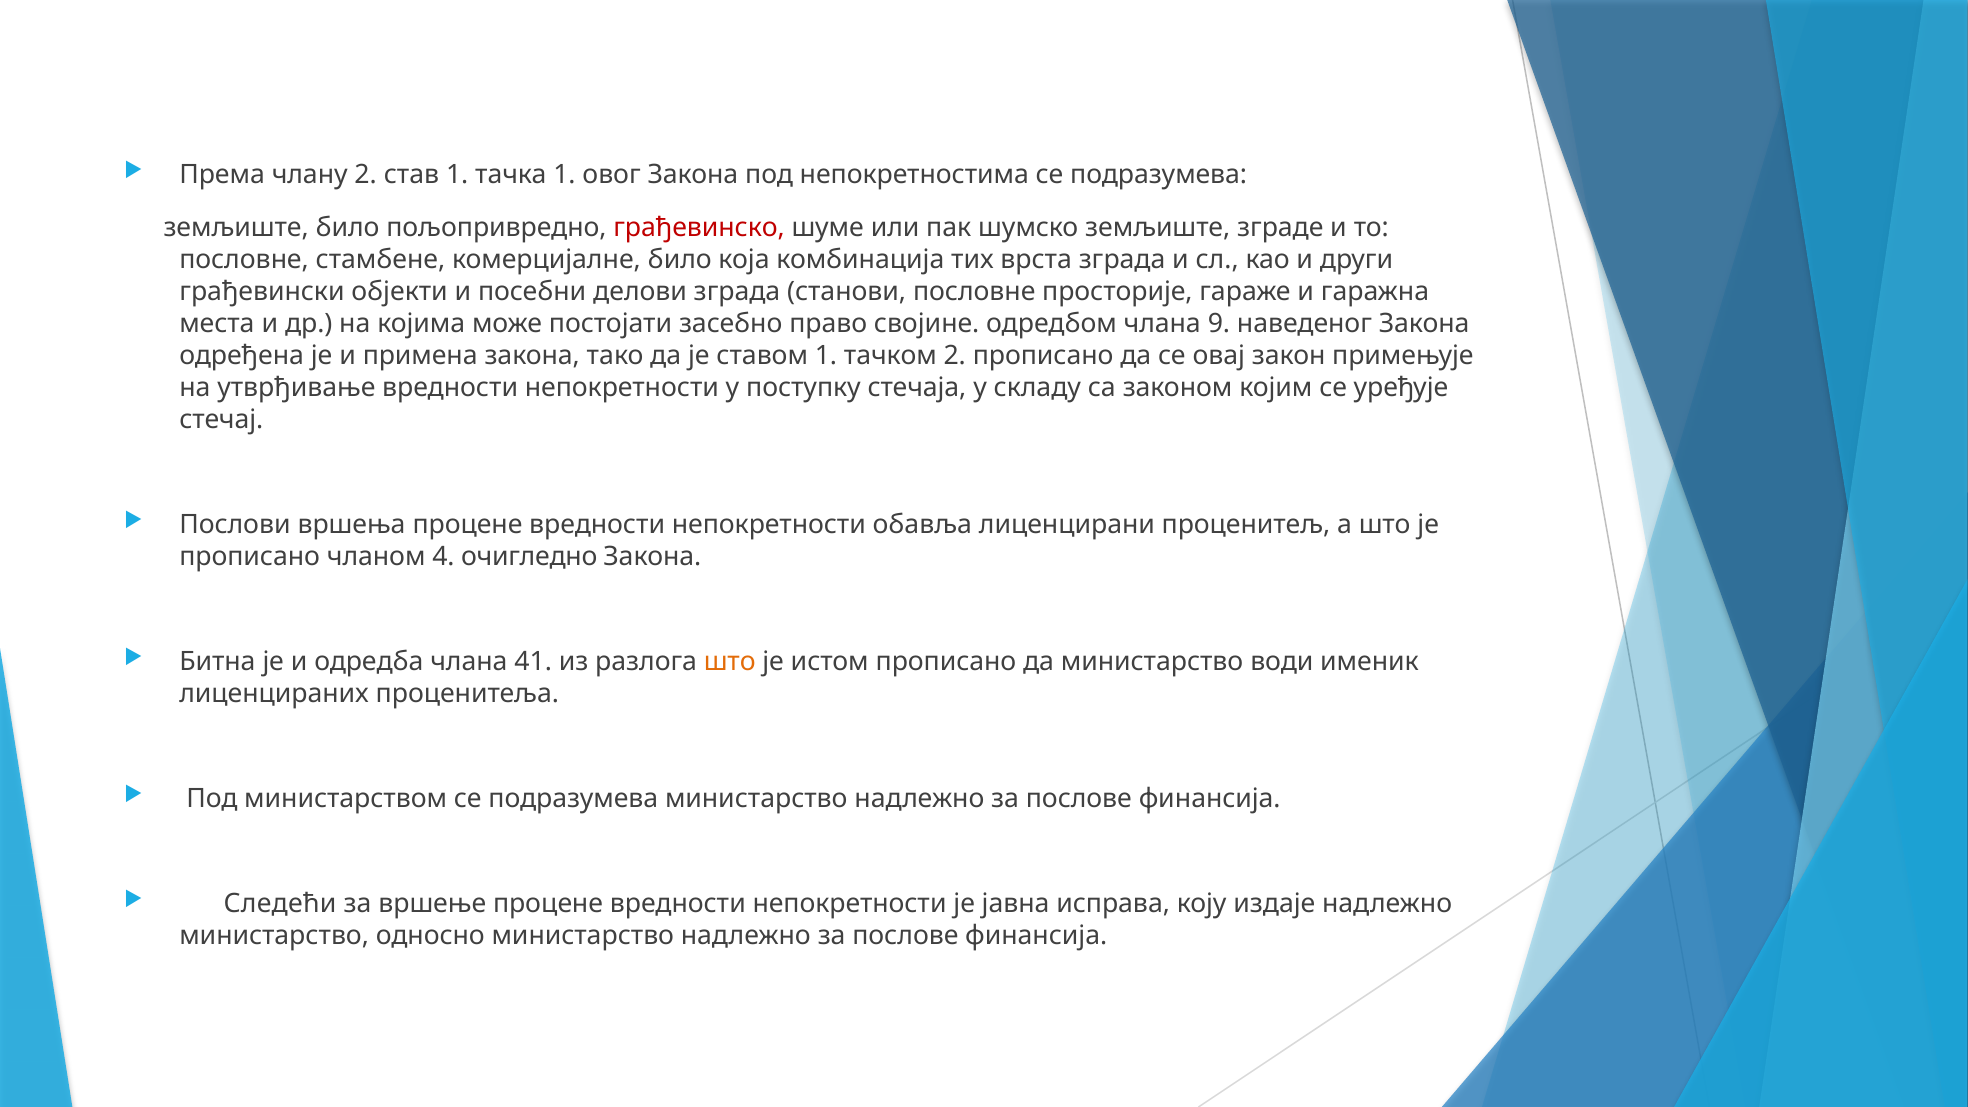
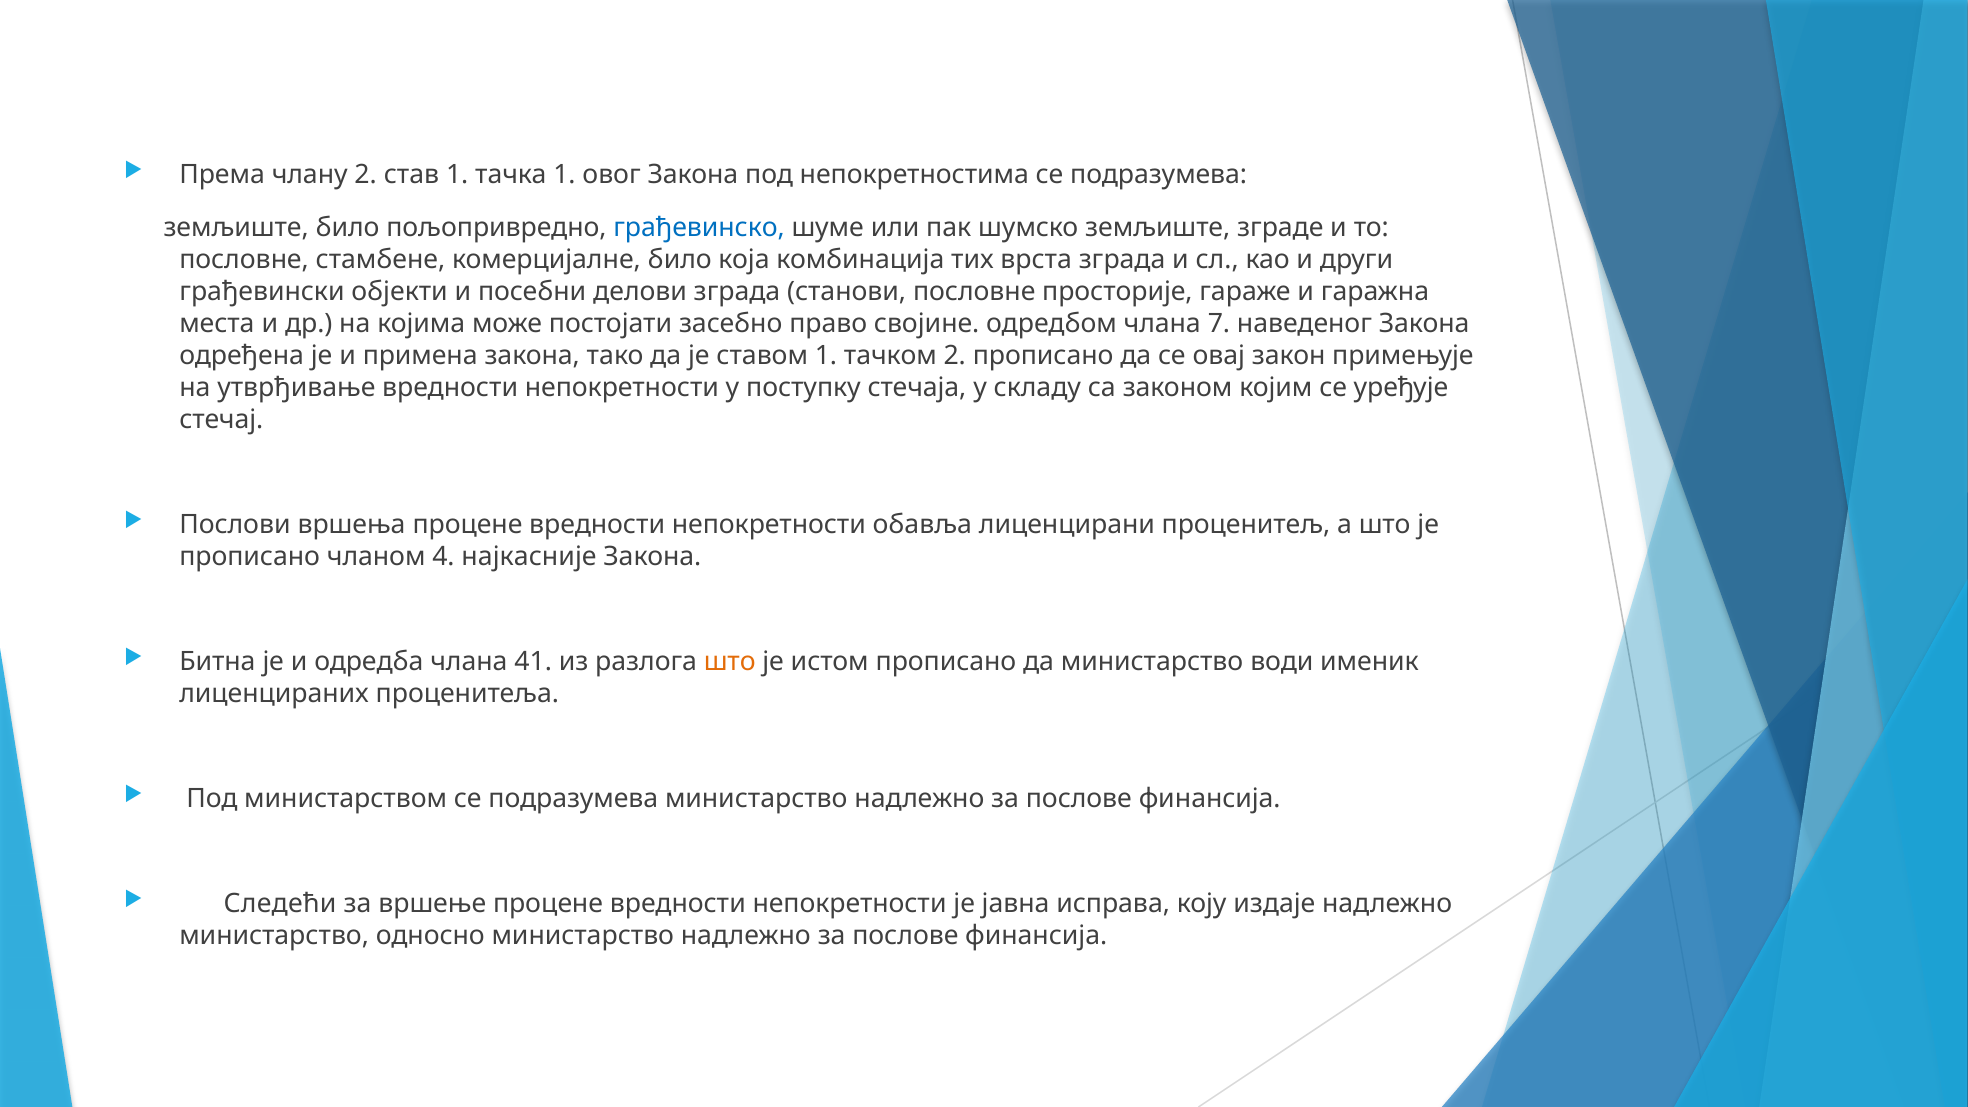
грађевинско colour: red -> blue
9: 9 -> 7
очигледно: очигледно -> најкасније
